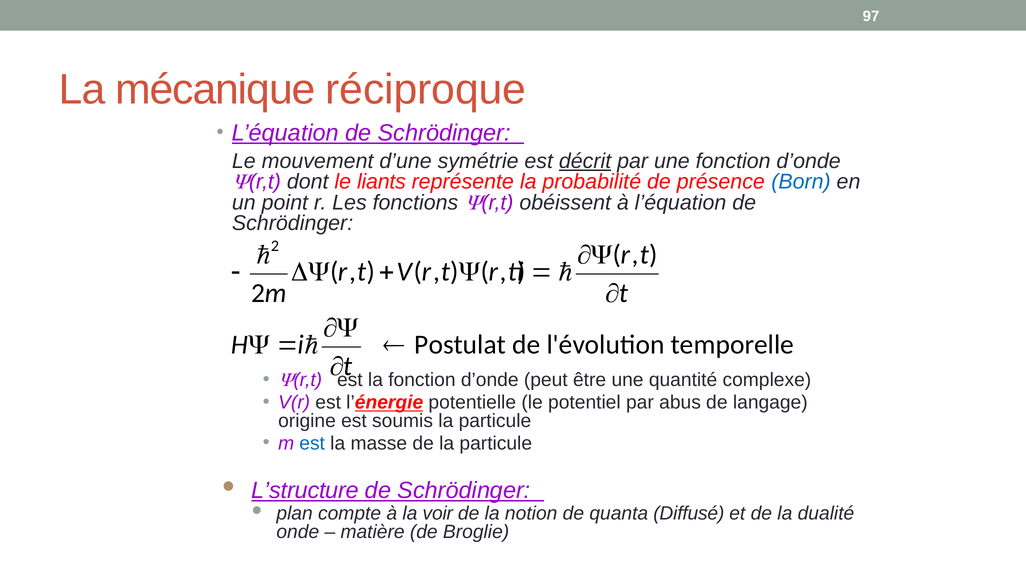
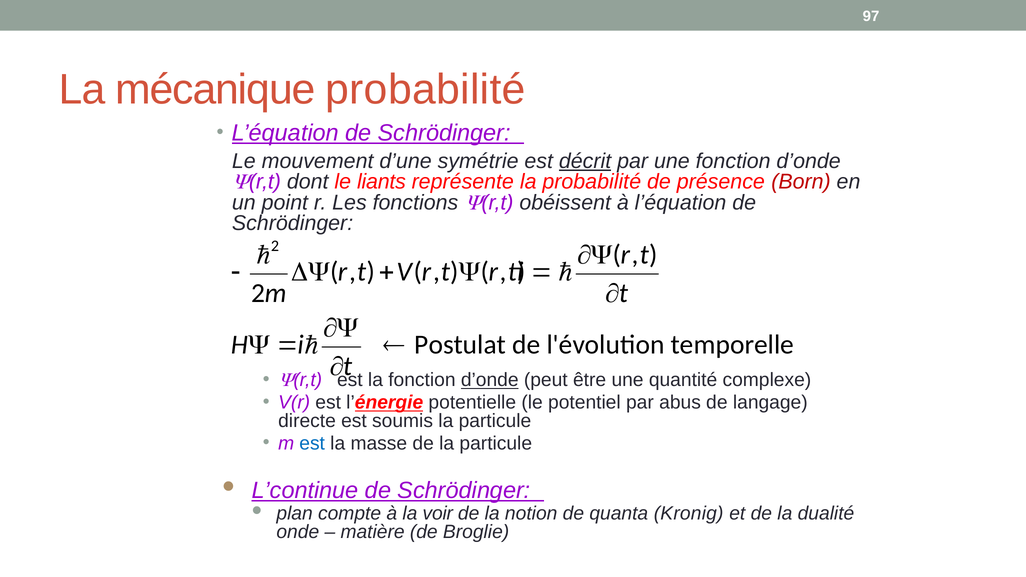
mécanique réciproque: réciproque -> probabilité
Born colour: blue -> red
d’onde at (490, 380) underline: none -> present
origine: origine -> directe
L’structure: L’structure -> L’continue
Diffusé: Diffusé -> Kronig
